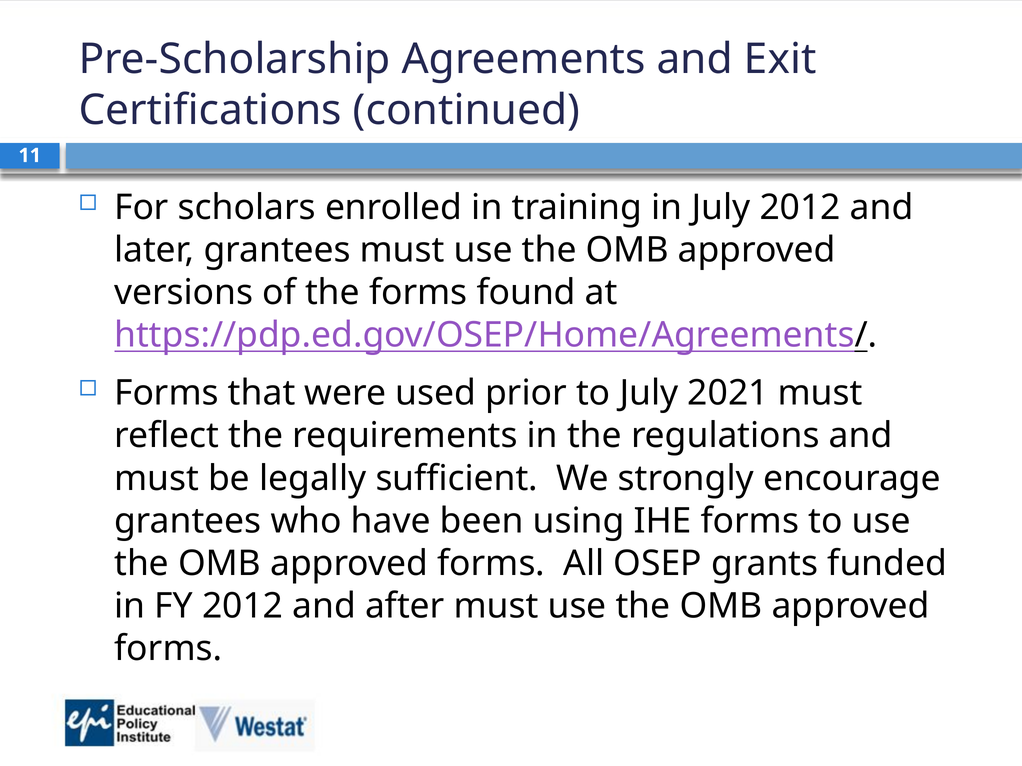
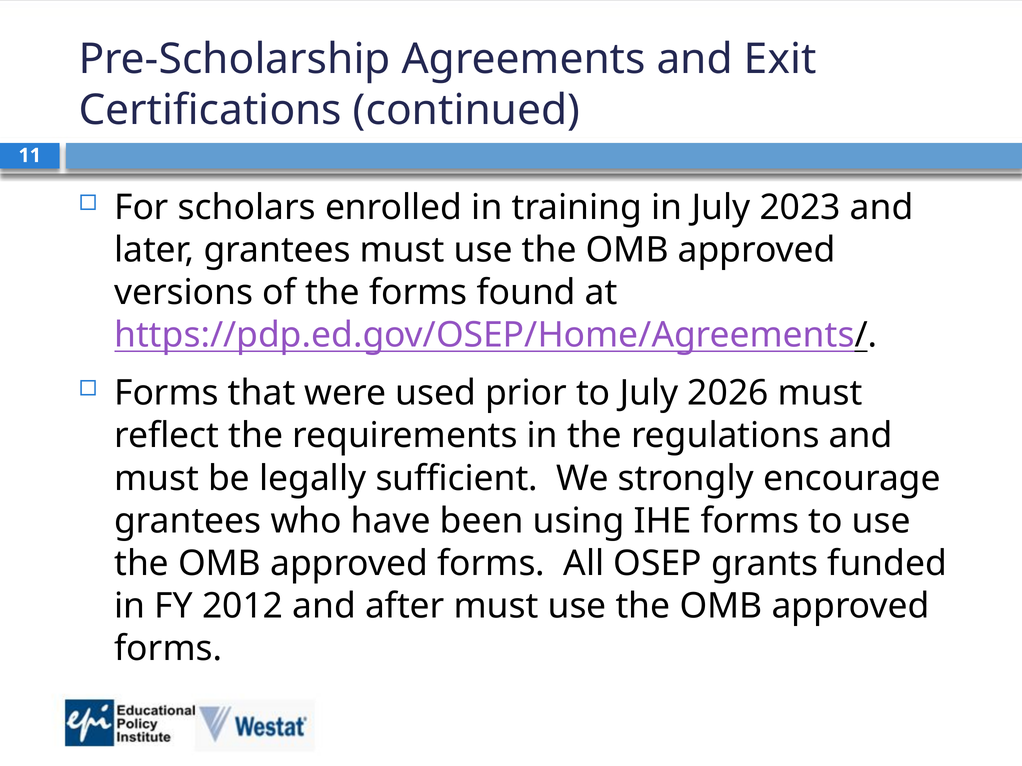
July 2012: 2012 -> 2023
2021: 2021 -> 2026
